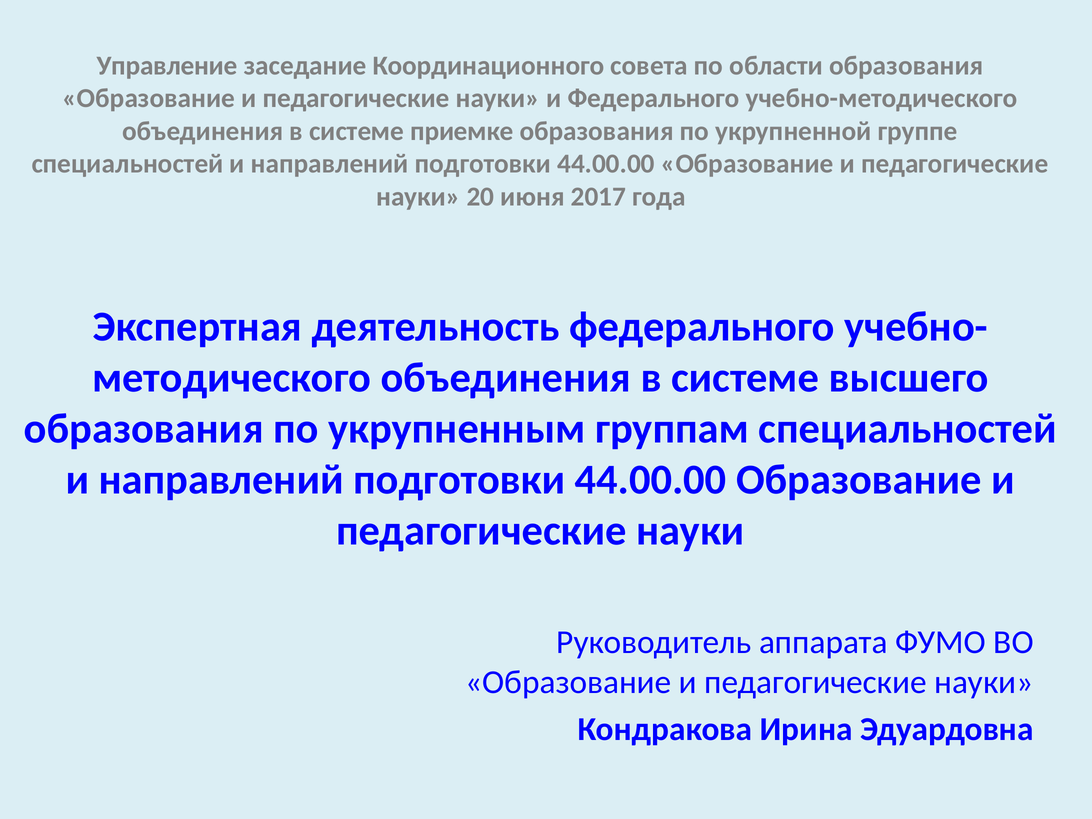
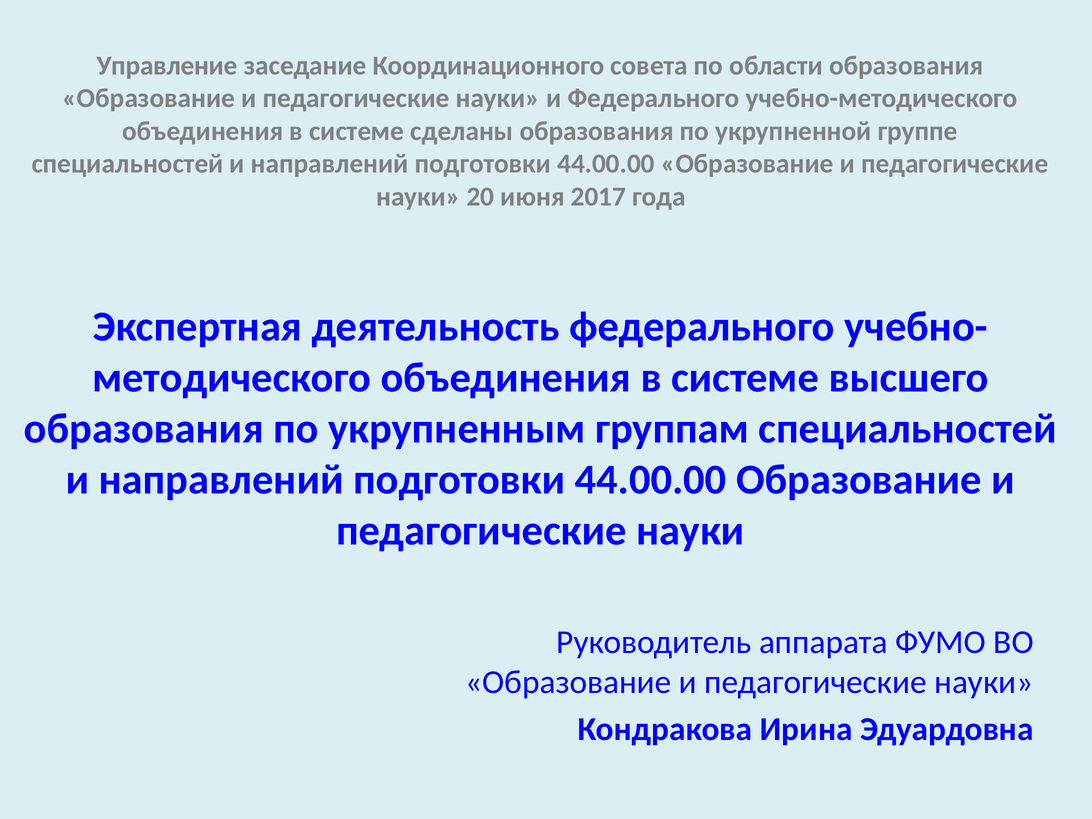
приемке: приемке -> сделаны
